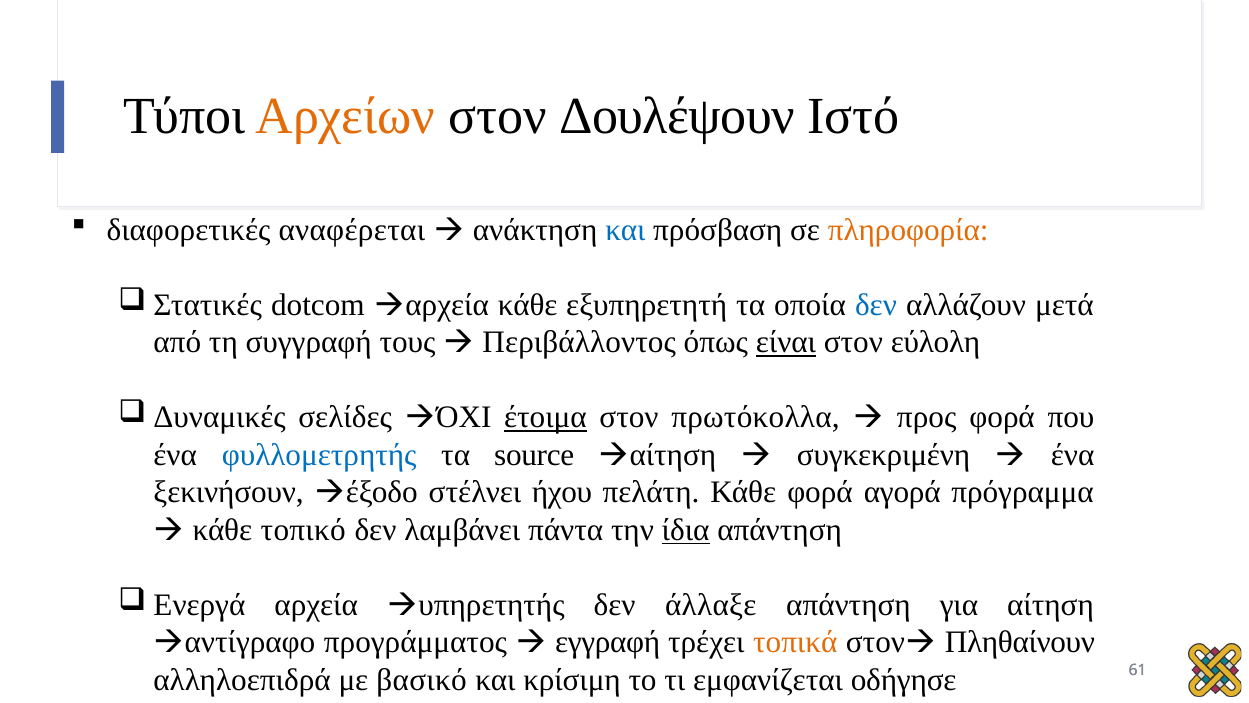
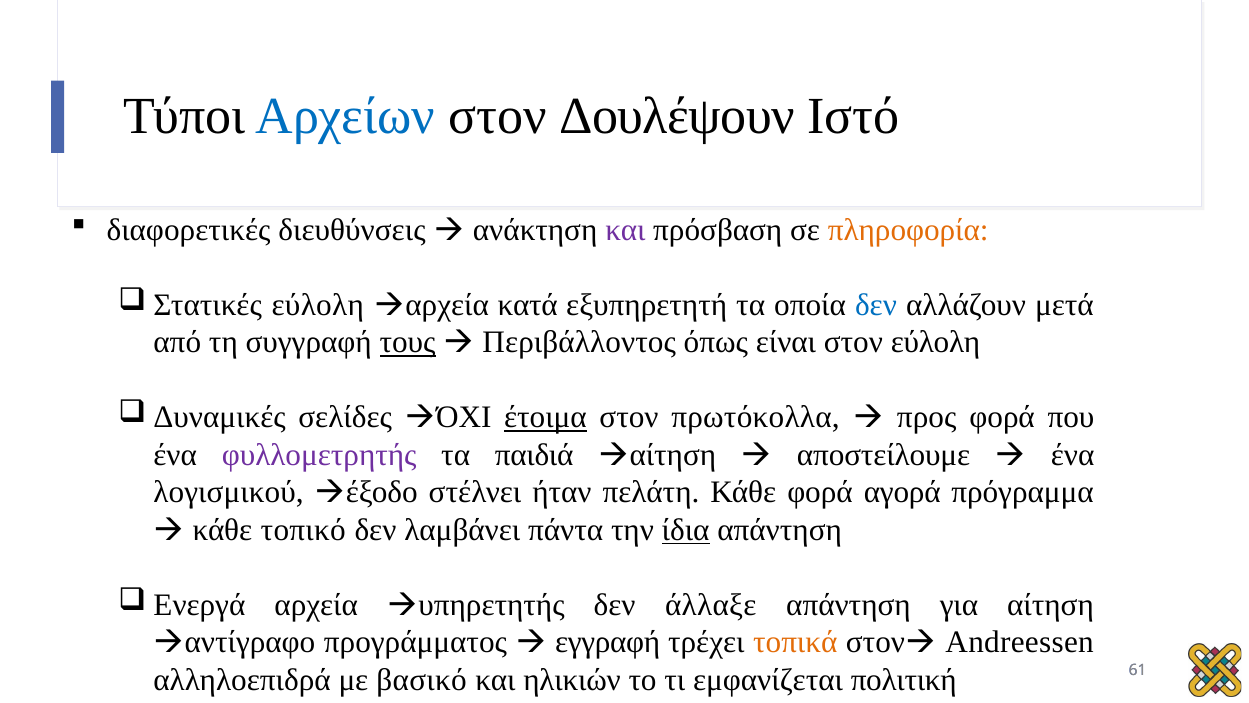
Αρχείων colour: orange -> blue
αναφέρεται: αναφέρεται -> διευθύνσεις
και at (625, 230) colour: blue -> purple
dotcom at (318, 305): dotcom -> εύλολη
αρχεία κάθε: κάθε -> κατά
τους underline: none -> present
είναι underline: present -> none
φυλλομετρητής colour: blue -> purple
source: source -> παιδιά
συγκεκριμένη: συγκεκριμένη -> αποστείλουμε
ξεκινήσουν: ξεκινήσουν -> λογισμικού
ήχου: ήχου -> ήταν
Πληθαίνουν: Πληθαίνουν -> Andreessen
κρίσιμη: κρίσιμη -> ηλικιών
οδήγησε: οδήγησε -> πολιτική
